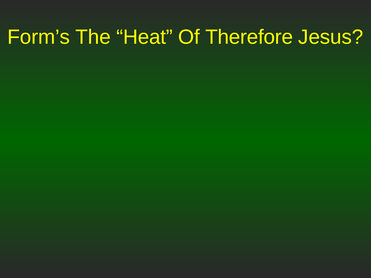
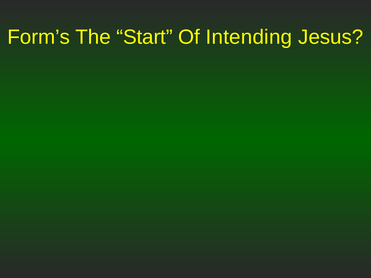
Heat: Heat -> Start
Therefore: Therefore -> Intending
